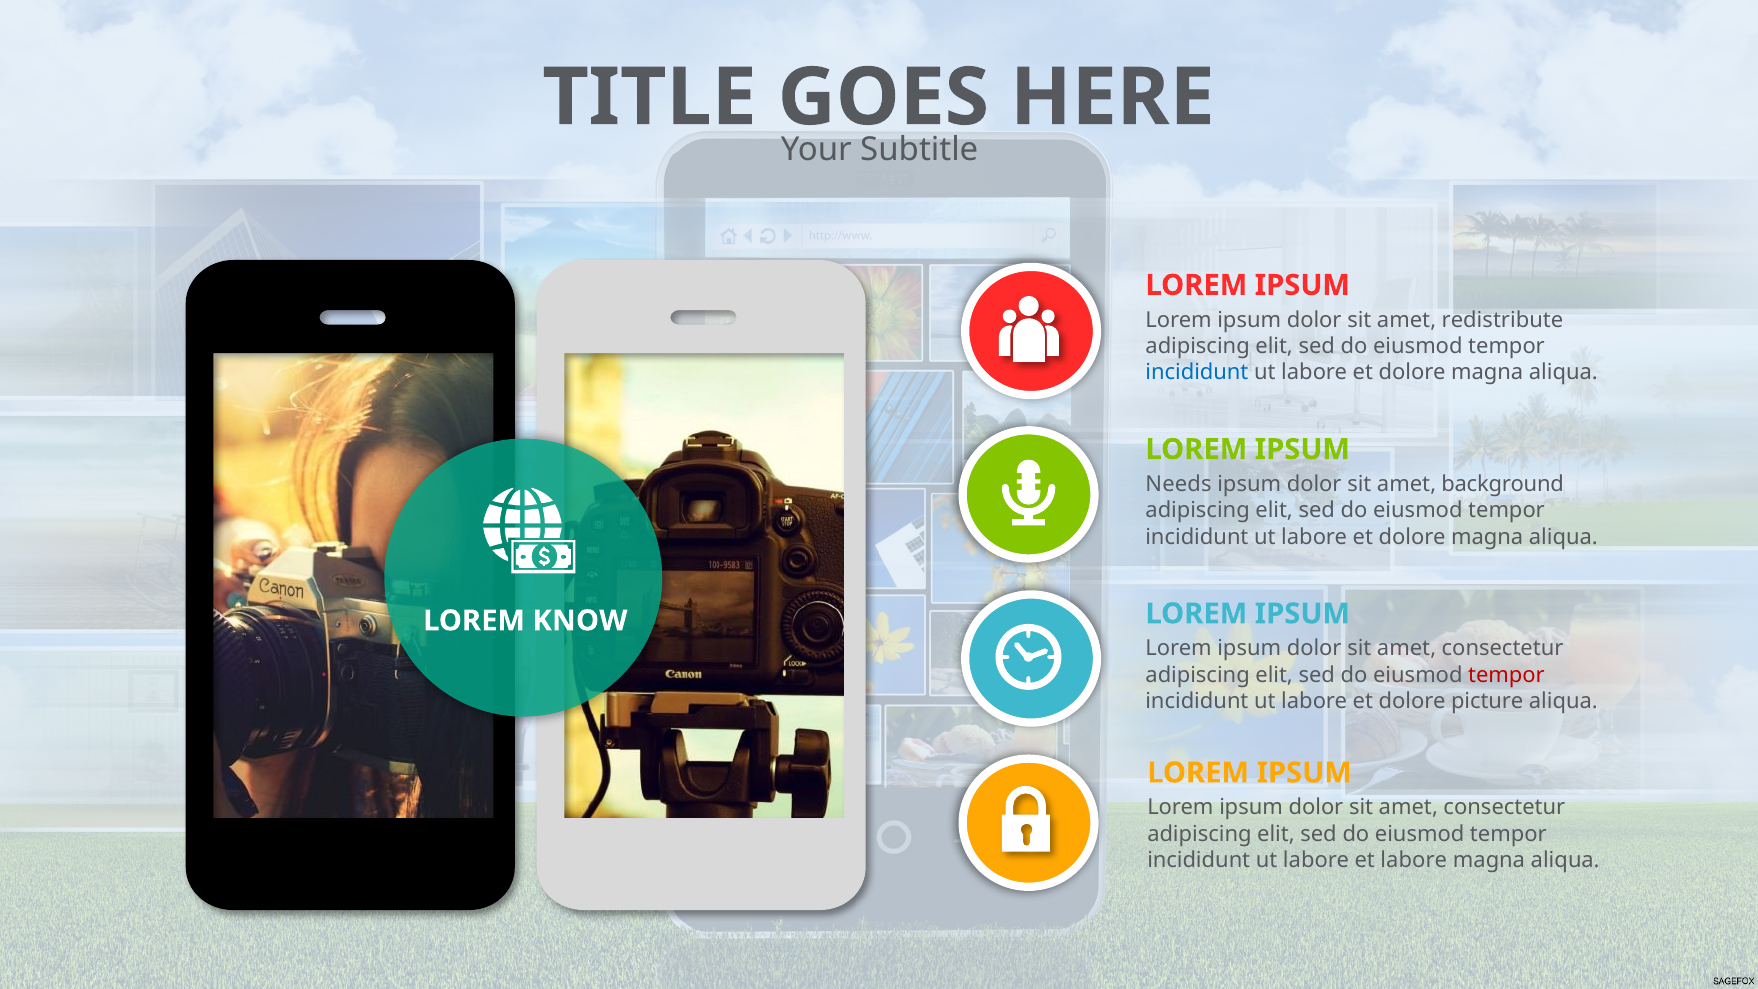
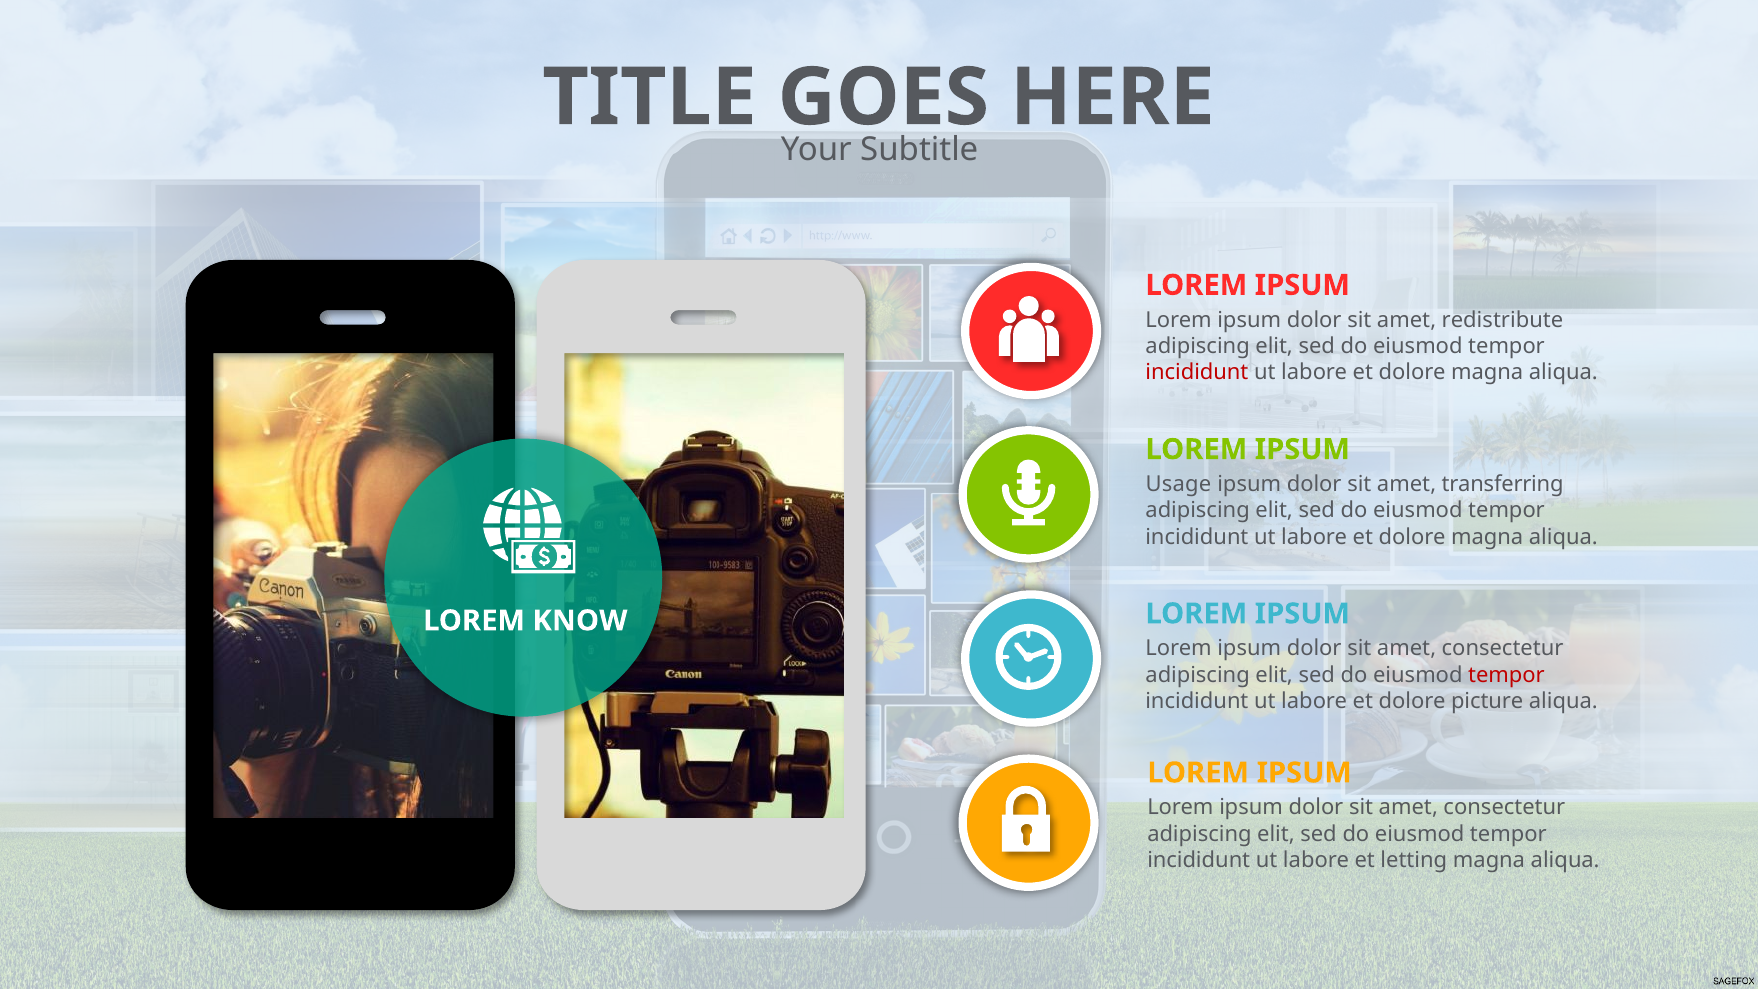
incididunt at (1197, 373) colour: blue -> red
Needs: Needs -> Usage
background: background -> transferring
et labore: labore -> letting
